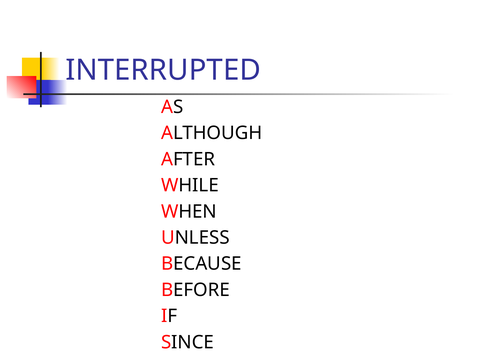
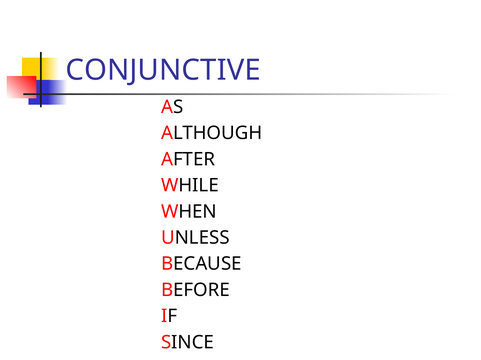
INTERRUPTED: INTERRUPTED -> CONJUNCTIVE
